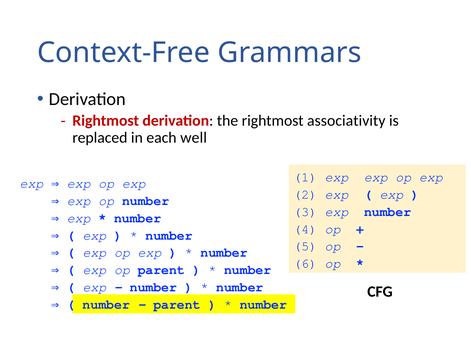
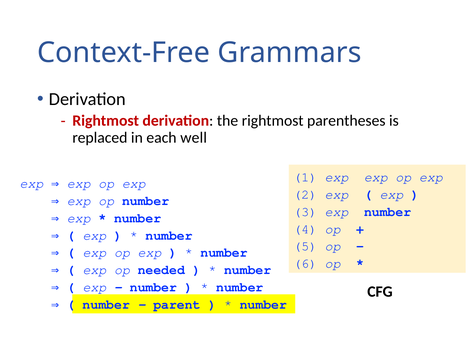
associativity: associativity -> parentheses
op parent: parent -> needed
